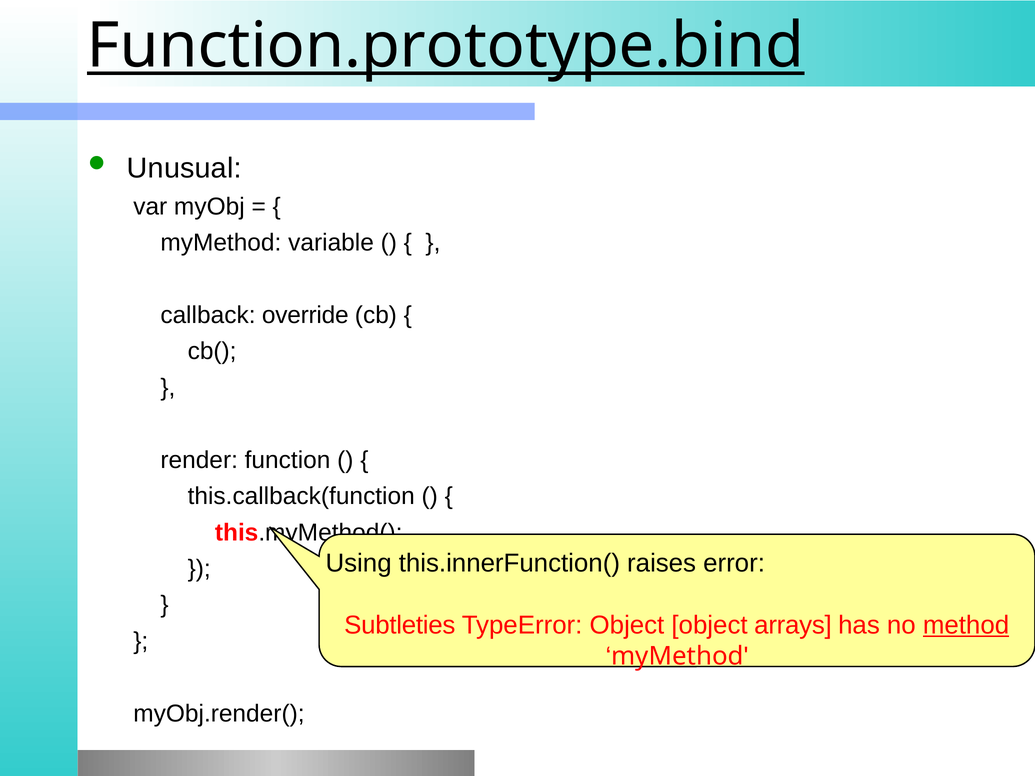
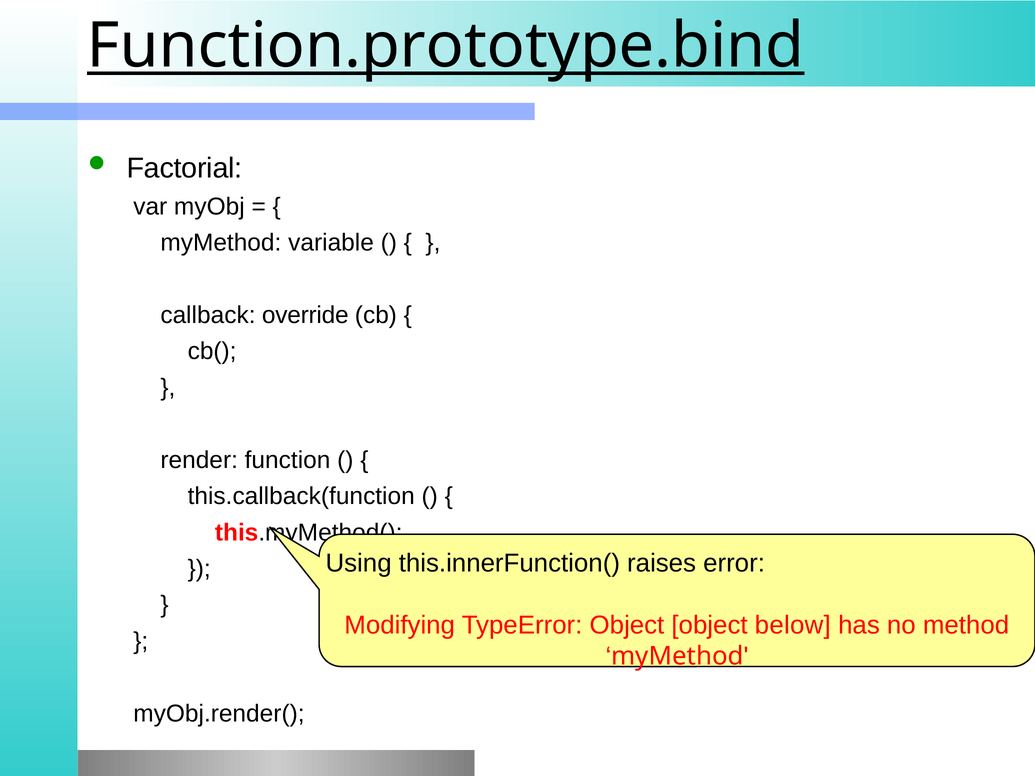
Unusual: Unusual -> Factorial
Subtleties: Subtleties -> Modifying
arrays: arrays -> below
method underline: present -> none
